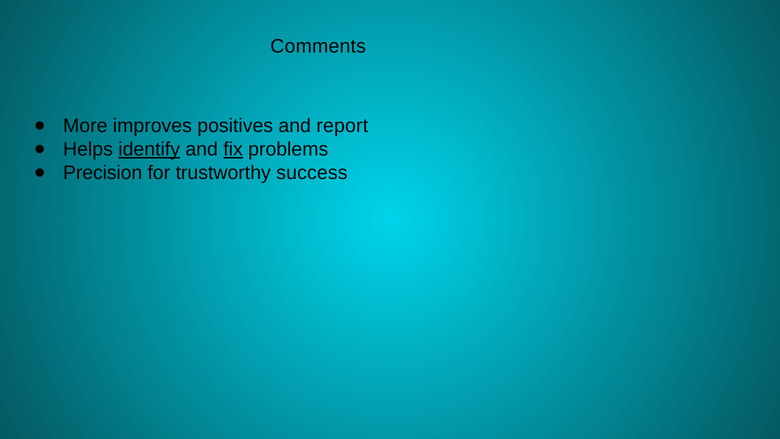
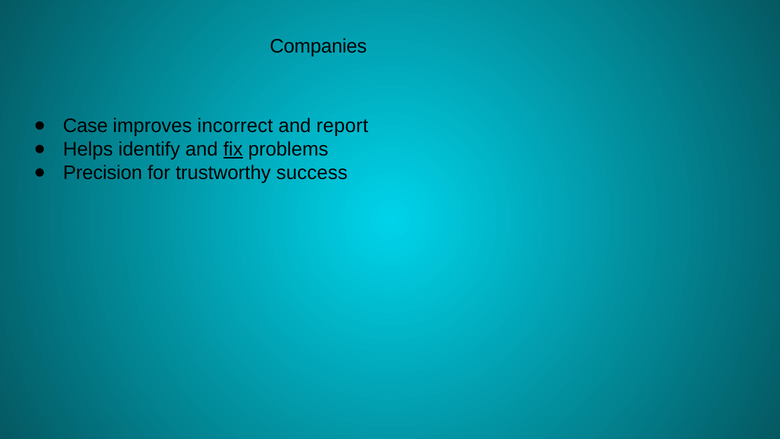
Comments: Comments -> Companies
More: More -> Case
positives: positives -> incorrect
identify underline: present -> none
